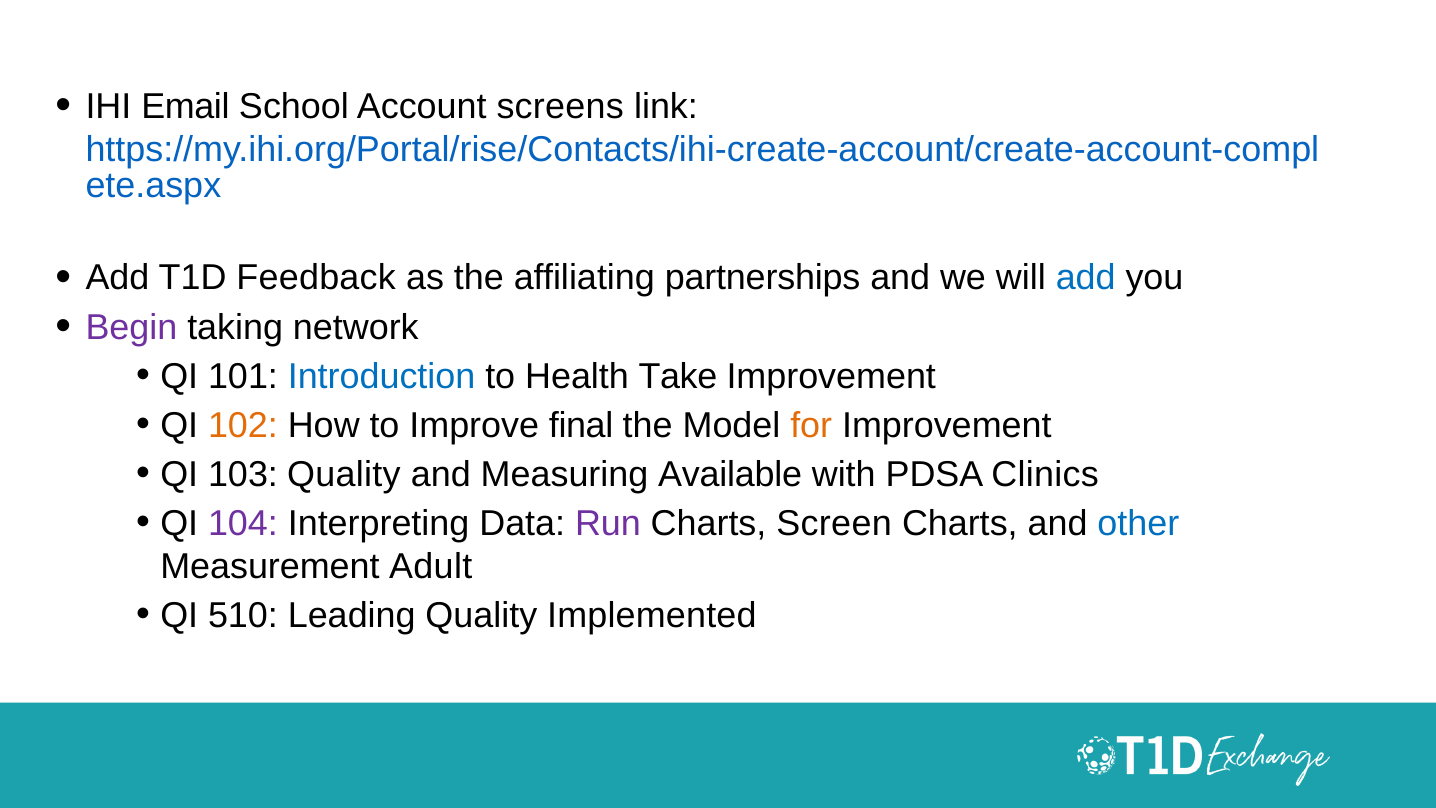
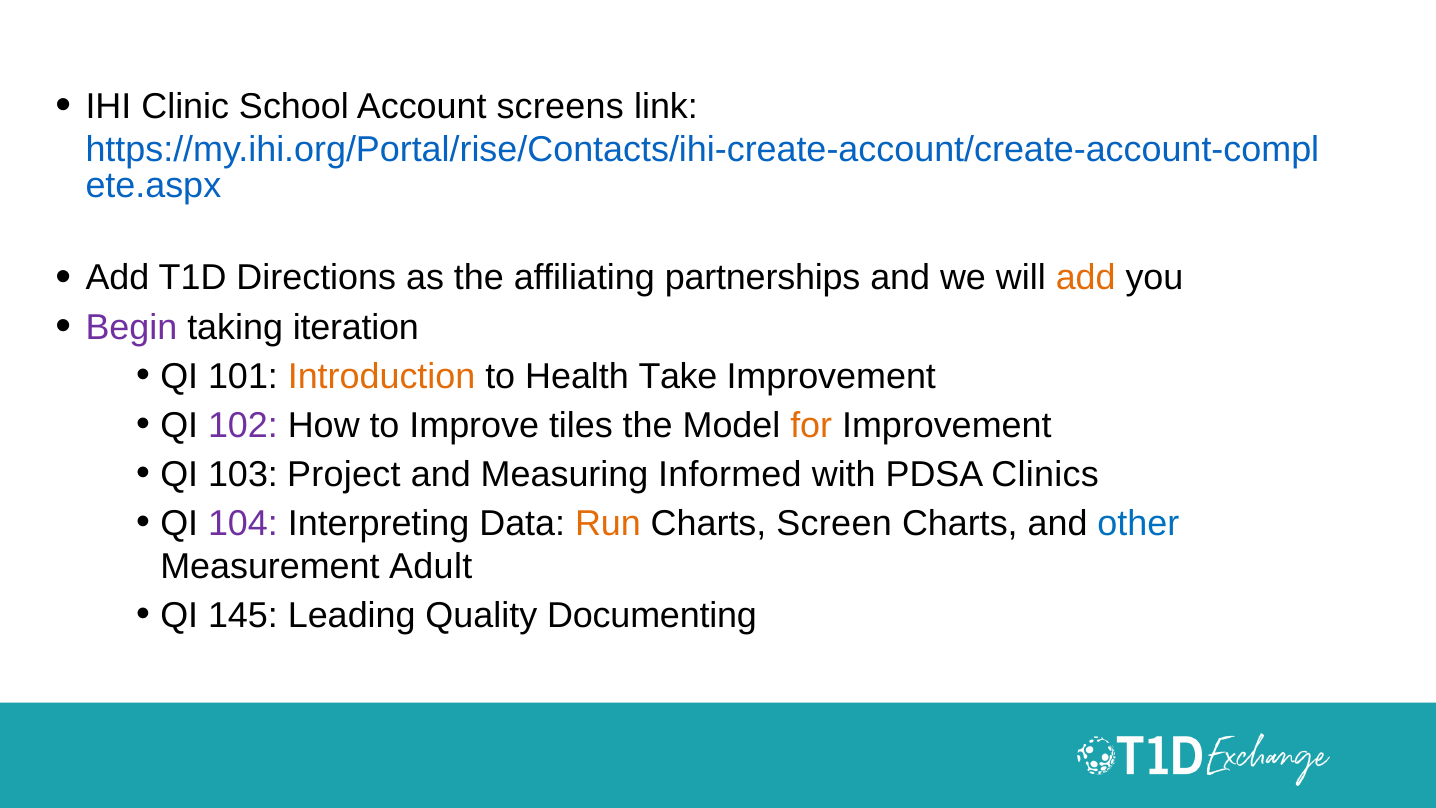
Email: Email -> Clinic
Feedback: Feedback -> Directions
add at (1086, 278) colour: blue -> orange
network: network -> iteration
Introduction colour: blue -> orange
102 colour: orange -> purple
final: final -> tiles
103 Quality: Quality -> Project
Available: Available -> Informed
Run colour: purple -> orange
510: 510 -> 145
Implemented: Implemented -> Documenting
